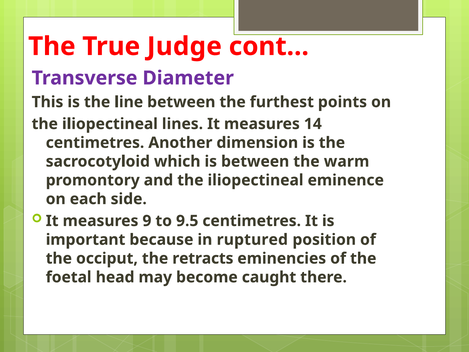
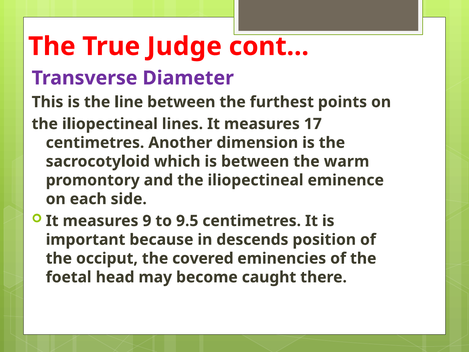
14: 14 -> 17
ruptured: ruptured -> descends
retracts: retracts -> covered
